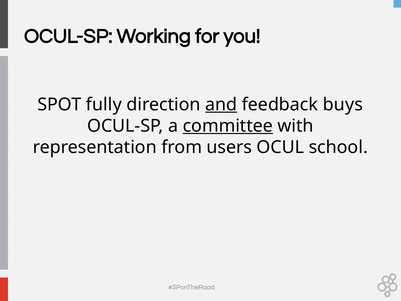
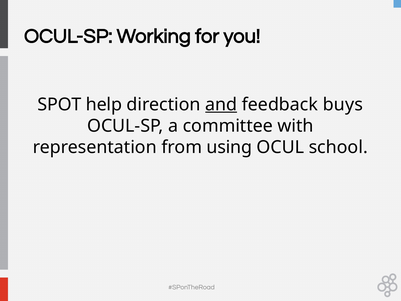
fully: fully -> help
committee underline: present -> none
users: users -> using
